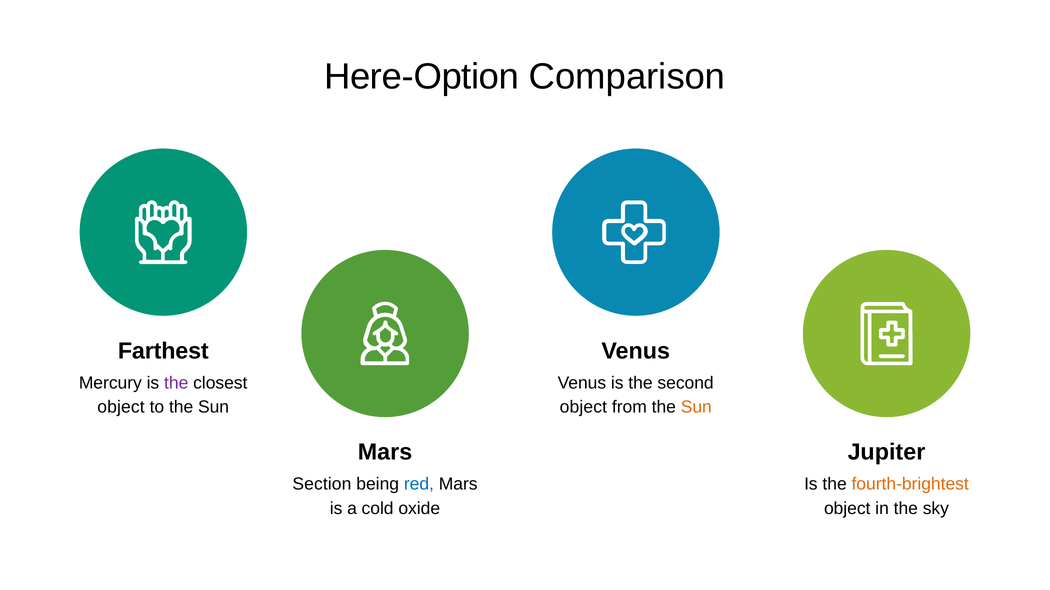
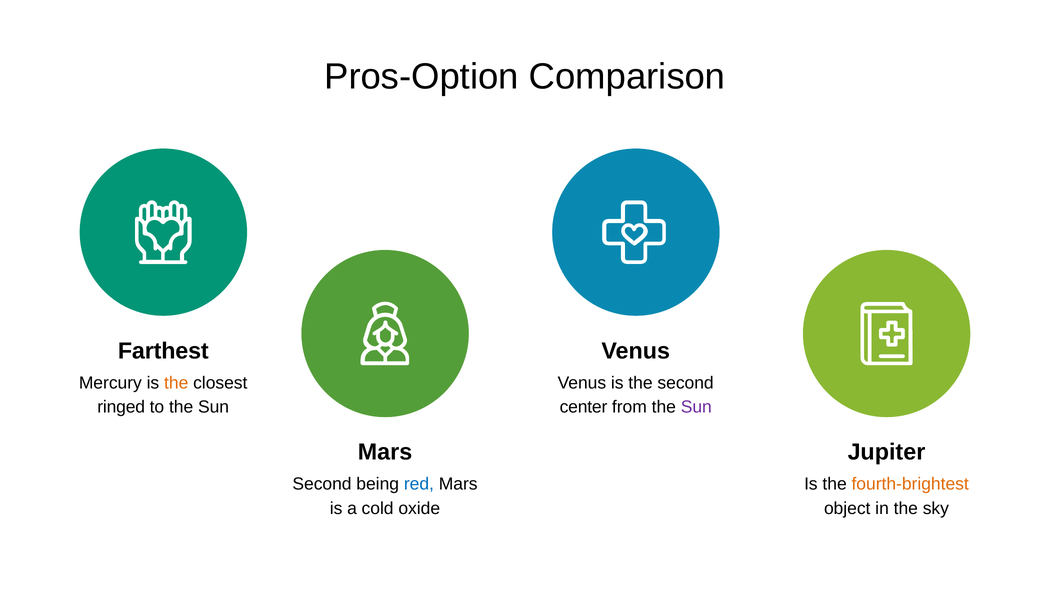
Here-Option: Here-Option -> Pros-Option
the at (176, 383) colour: purple -> orange
object at (121, 407): object -> ringed
object at (583, 407): object -> center
Sun at (696, 407) colour: orange -> purple
Section at (322, 485): Section -> Second
